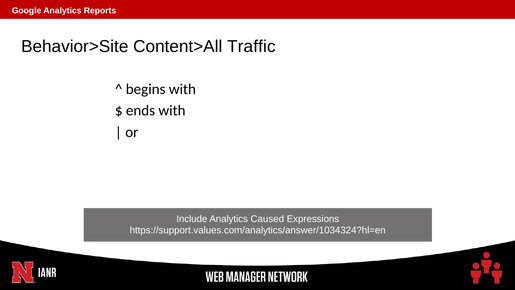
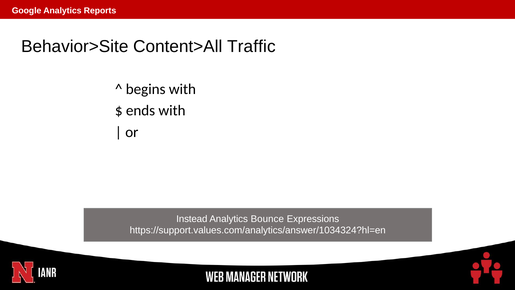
Include: Include -> Instead
Caused: Caused -> Bounce
